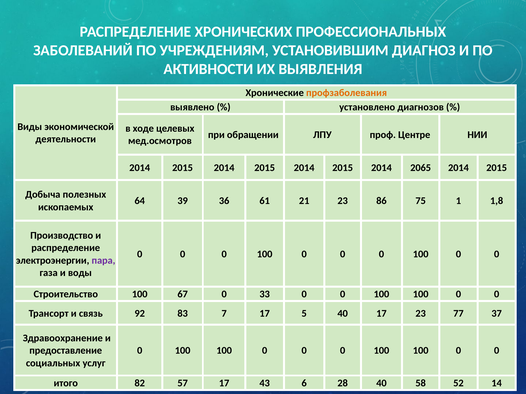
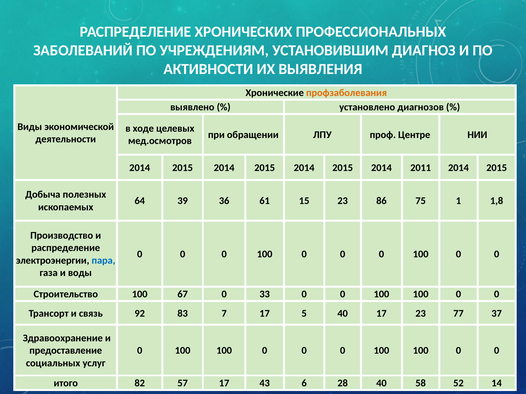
2065: 2065 -> 2011
21: 21 -> 15
пара colour: purple -> blue
